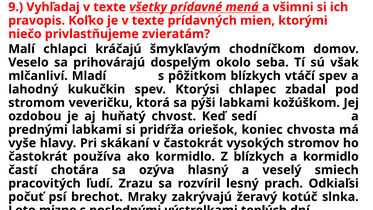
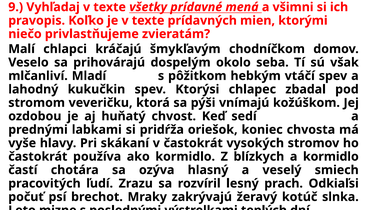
pôžitkom blízkych: blízkych -> hebkým
pýši labkami: labkami -> vnímajú
